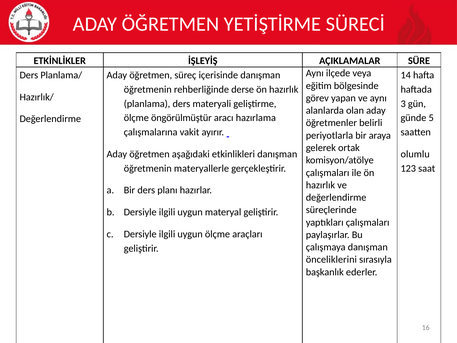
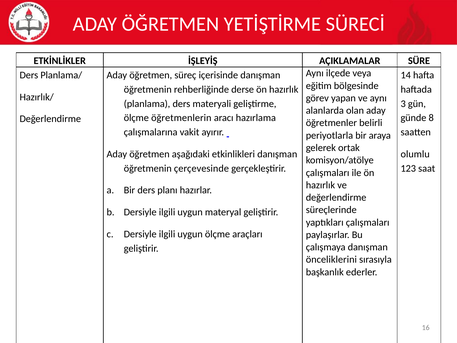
öngörülmüştür: öngörülmüştür -> öğretmenlerin
5: 5 -> 8
materyallerle: materyallerle -> çerçevesinde
